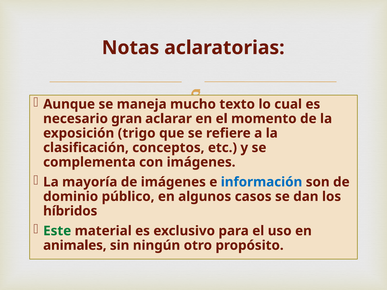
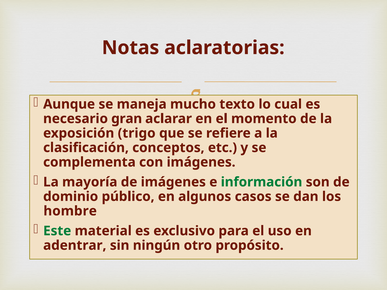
información colour: blue -> green
híbridos: híbridos -> hombre
animales: animales -> adentrar
